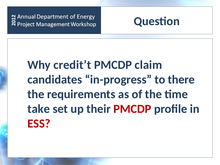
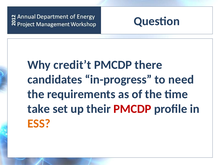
claim: claim -> there
there: there -> need
ESS colour: red -> orange
